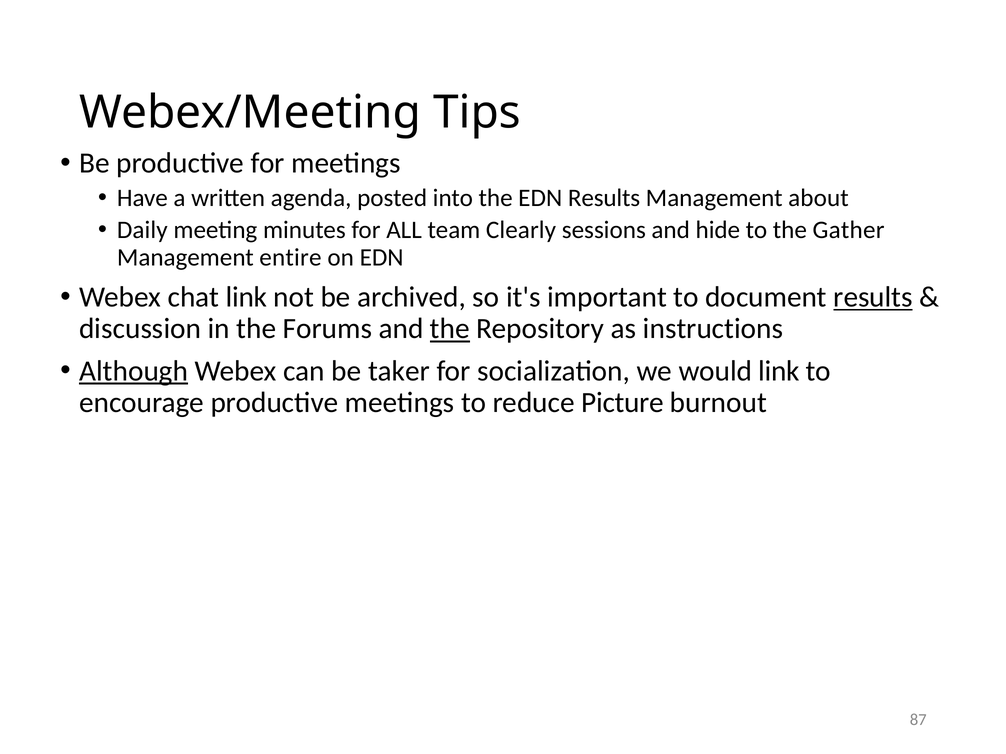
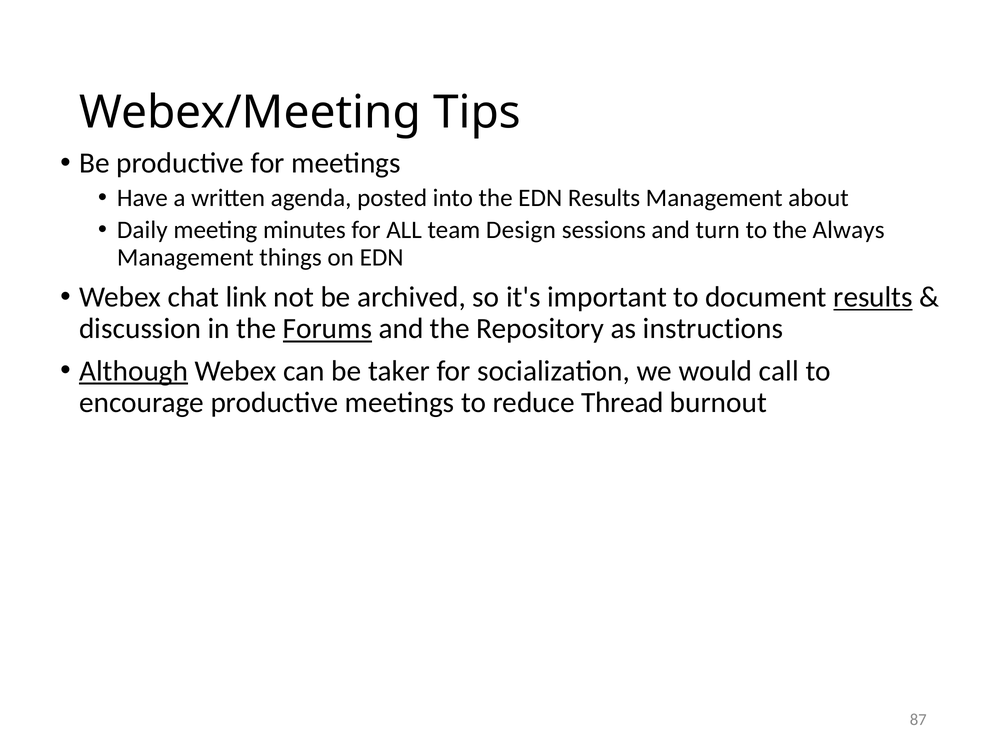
Clearly: Clearly -> Design
hide: hide -> turn
Gather: Gather -> Always
entire: entire -> things
Forums underline: none -> present
the at (450, 329) underline: present -> none
would link: link -> call
Picture: Picture -> Thread
